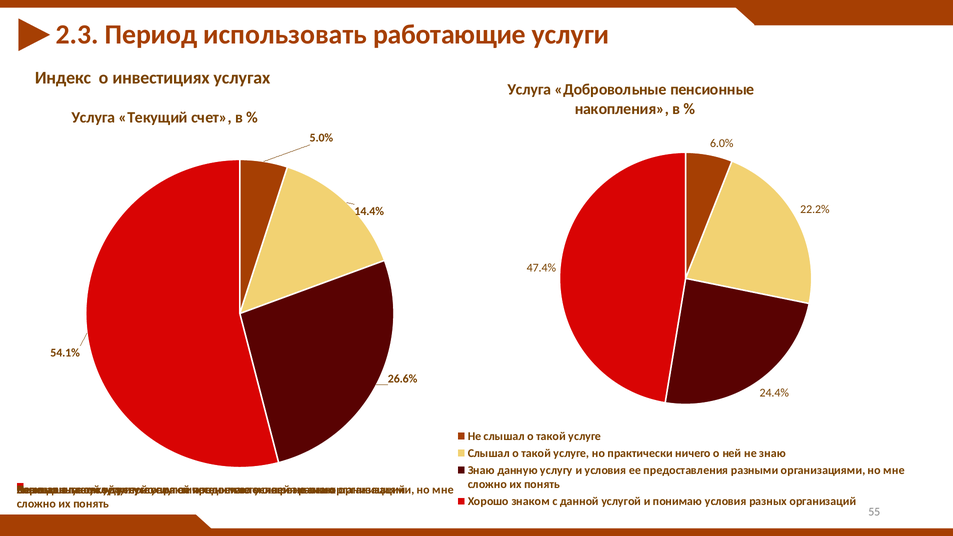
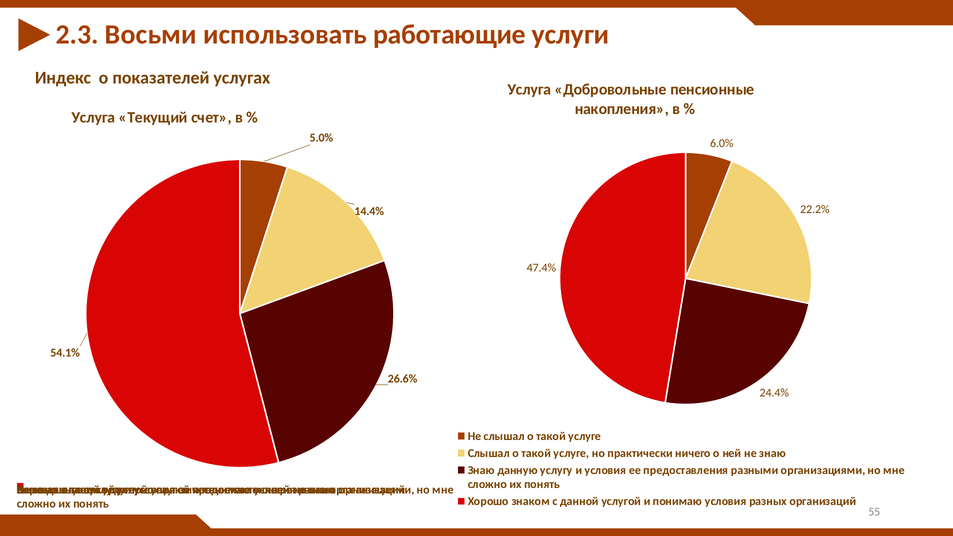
Период: Период -> Восьми
инвестициях: инвестициях -> показателей
